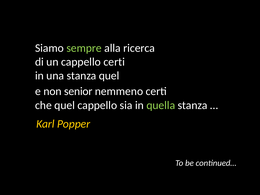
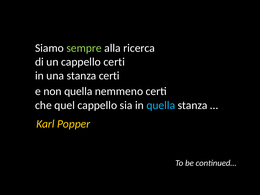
stanza quel: quel -> certi
non senior: senior -> quella
quella at (161, 105) colour: light green -> light blue
